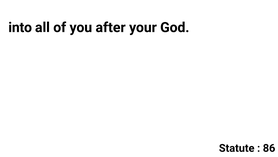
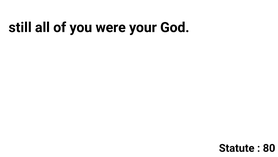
into: into -> still
after: after -> were
86: 86 -> 80
